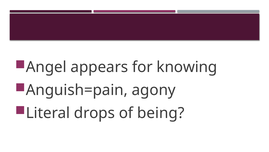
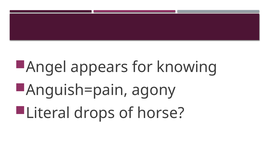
being: being -> horse
